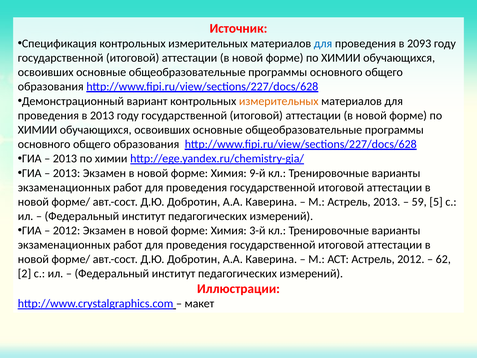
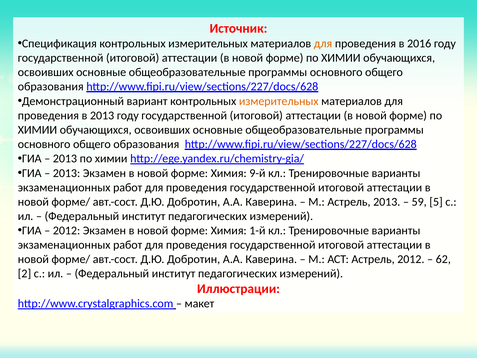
для at (323, 44) colour: blue -> orange
2093: 2093 -> 2016
3-й: 3-й -> 1-й
